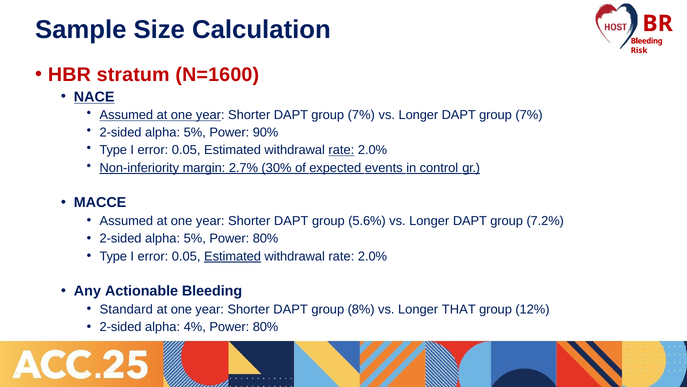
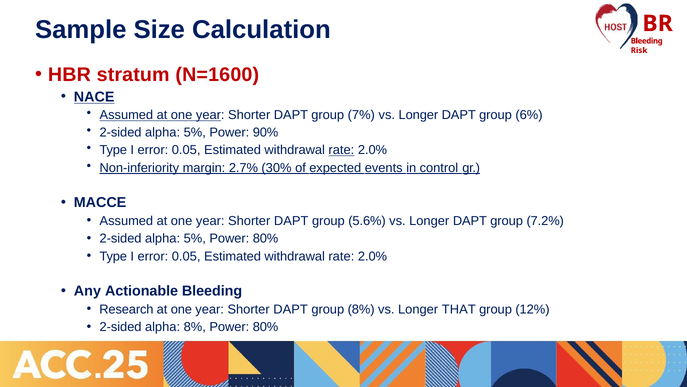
Longer DAPT group 7%: 7% -> 6%
Estimated at (233, 256) underline: present -> none
Standard: Standard -> Research
alpha 4%: 4% -> 8%
